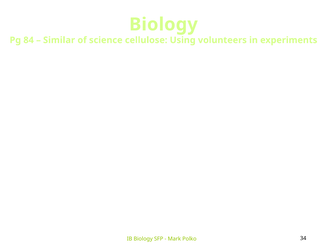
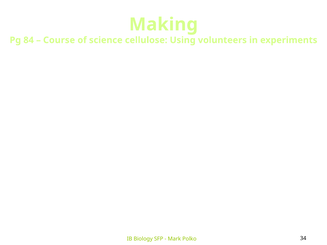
Biology at (163, 24): Biology -> Making
Similar: Similar -> Course
